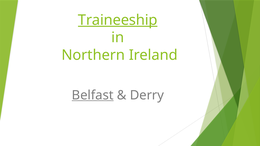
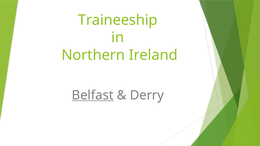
Traineeship underline: present -> none
